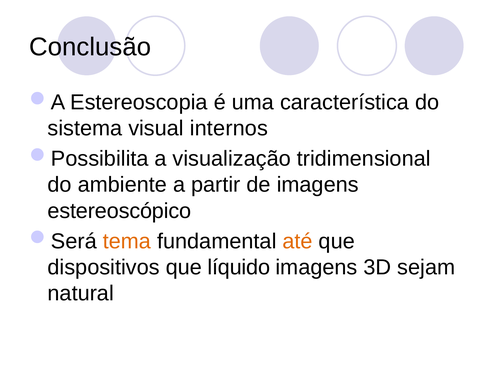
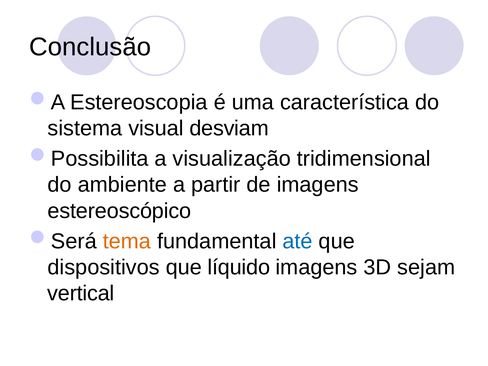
internos: internos -> desviam
até colour: orange -> blue
natural: natural -> vertical
